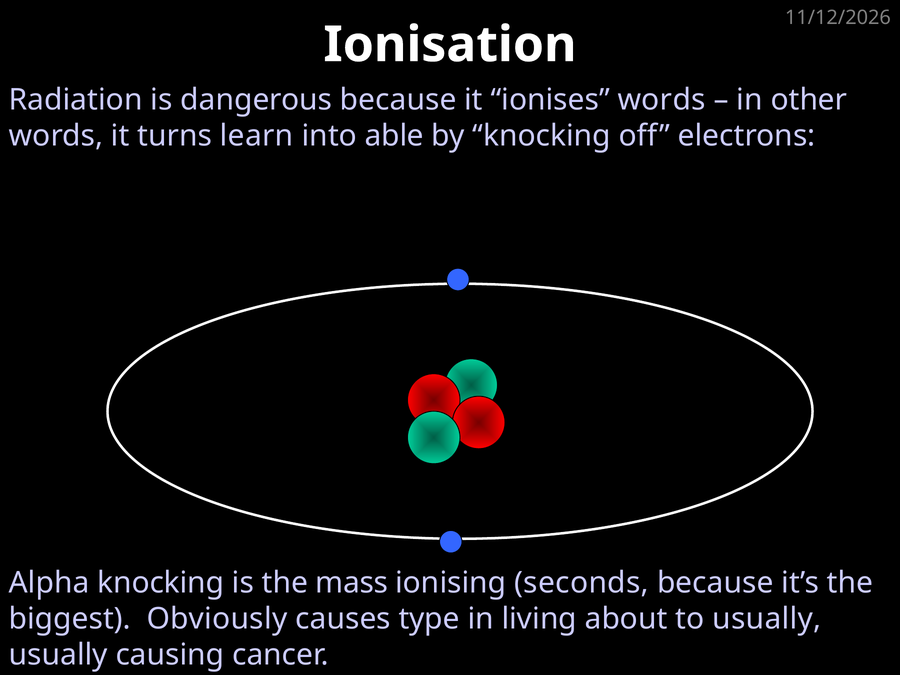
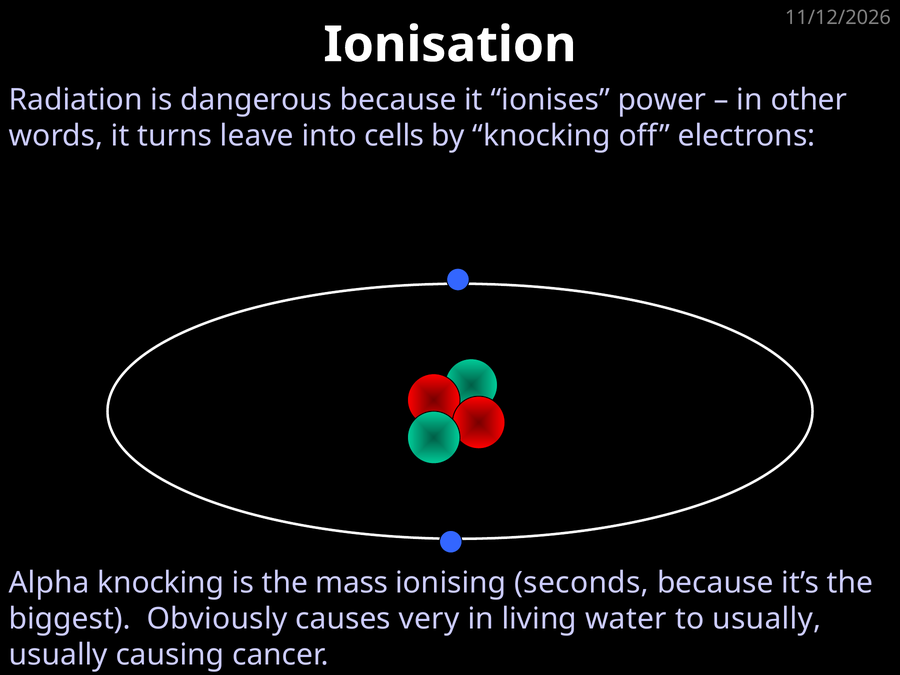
ionises words: words -> power
learn: learn -> leave
able: able -> cells
type: type -> very
about: about -> water
